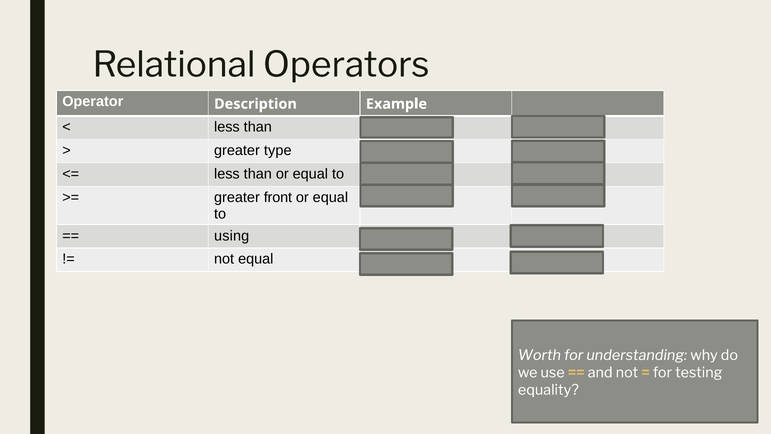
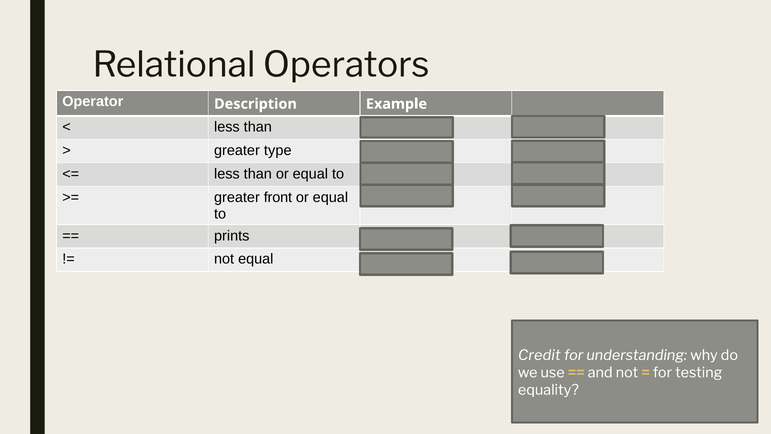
using: using -> prints
Worth: Worth -> Credit
